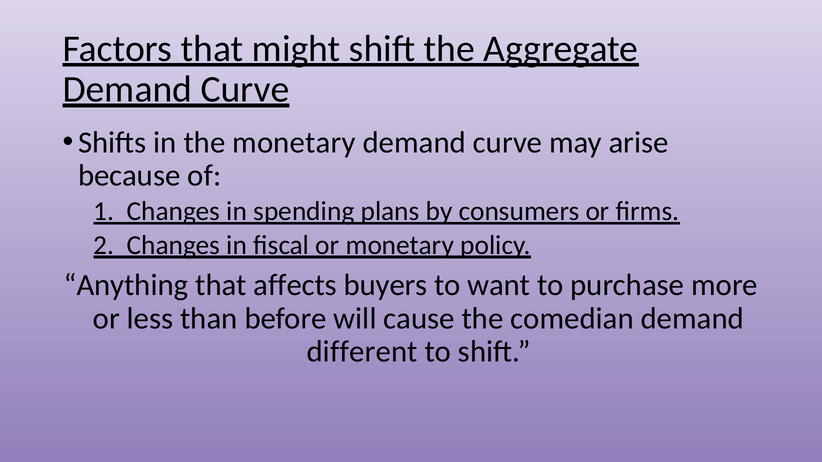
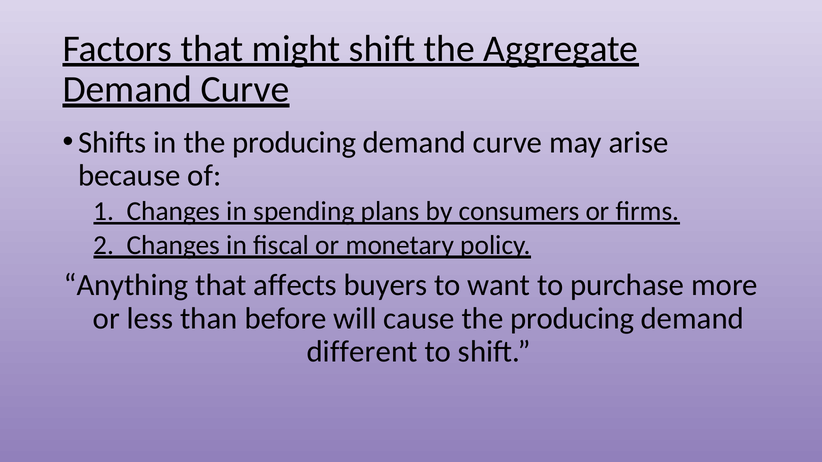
in the monetary: monetary -> producing
cause the comedian: comedian -> producing
